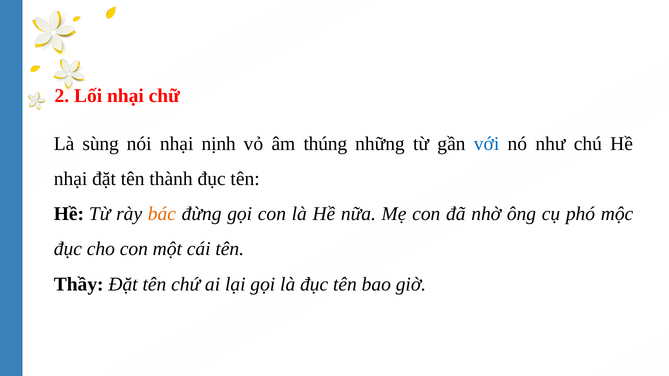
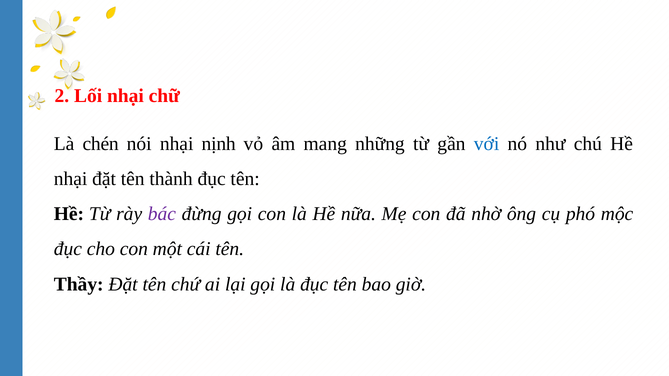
sùng: sùng -> chén
thúng: thúng -> mang
bác colour: orange -> purple
